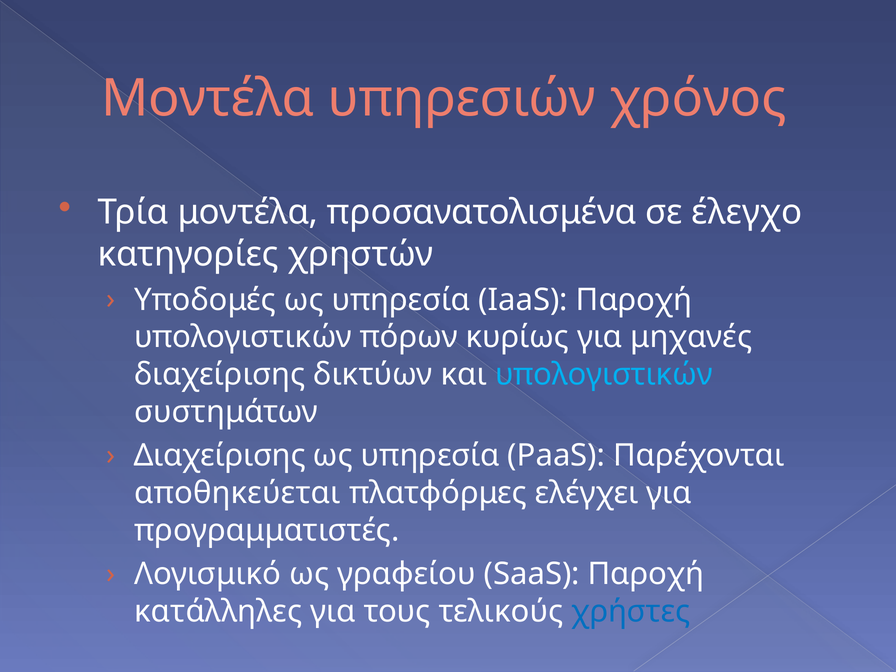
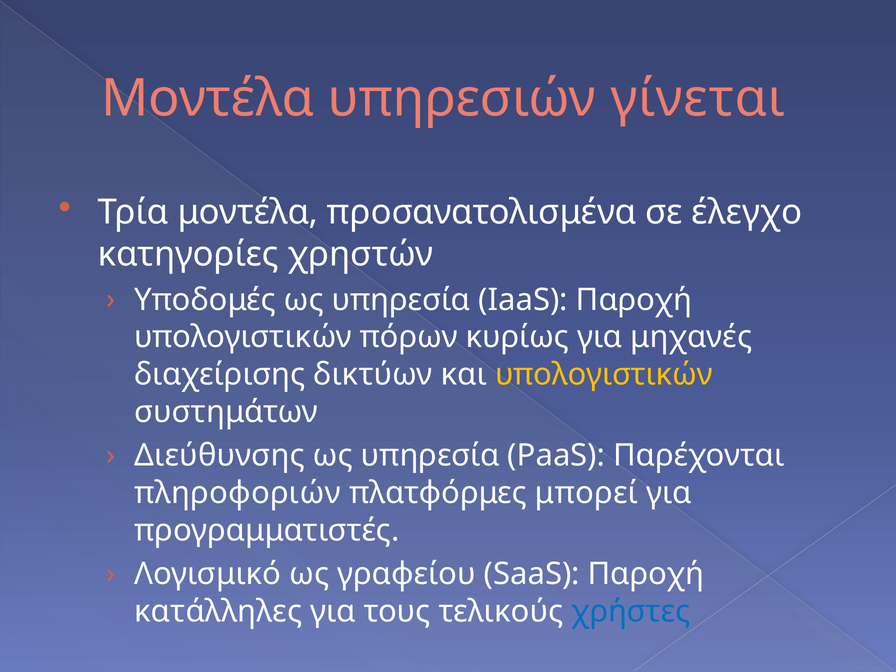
χρόνος: χρόνος -> γίνεται
υπολογιστικών at (604, 375) colour: light blue -> yellow
Διαχείρισης at (220, 456): Διαχείρισης -> Διεύθυνσης
αποθηκεύεται: αποθηκεύεται -> πληροφοριών
ελέγχει: ελέγχει -> μπορεί
